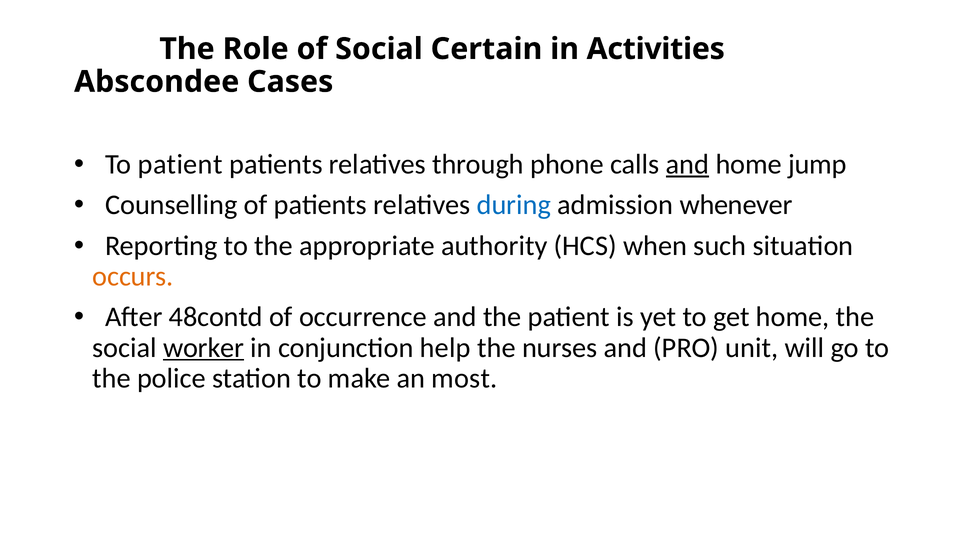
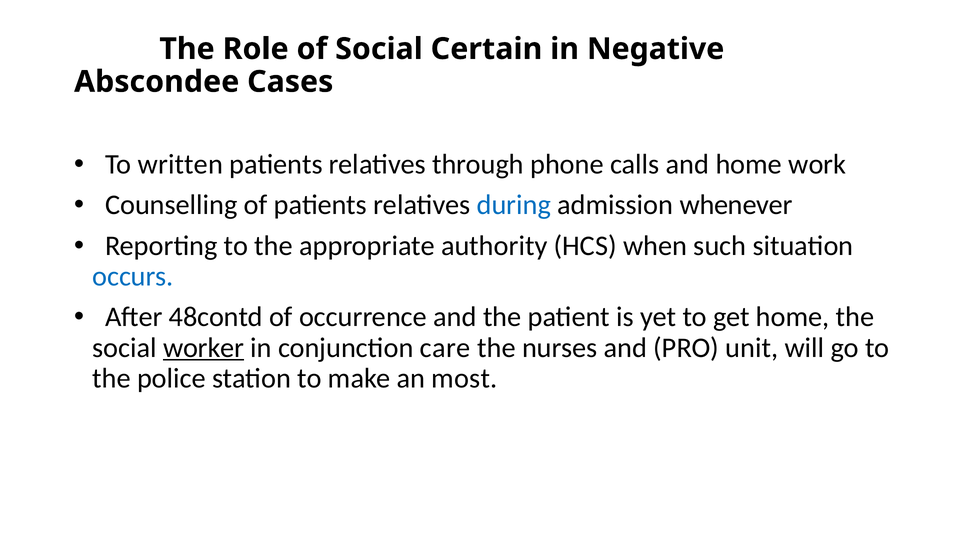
Activities: Activities -> Negative
To patient: patient -> written
and at (688, 164) underline: present -> none
jump: jump -> work
occurs colour: orange -> blue
help: help -> care
